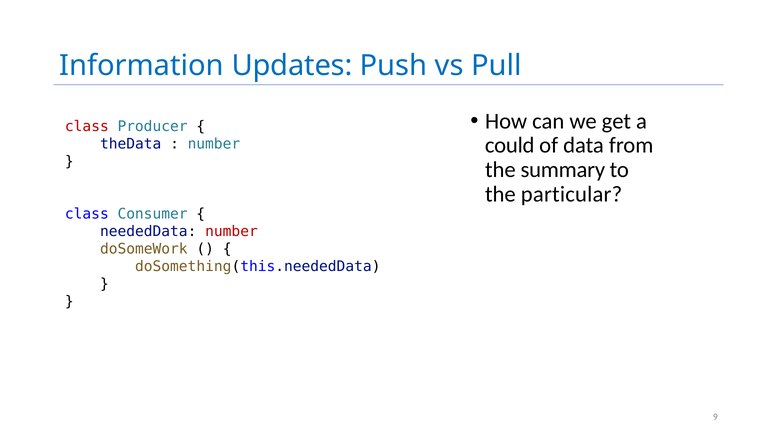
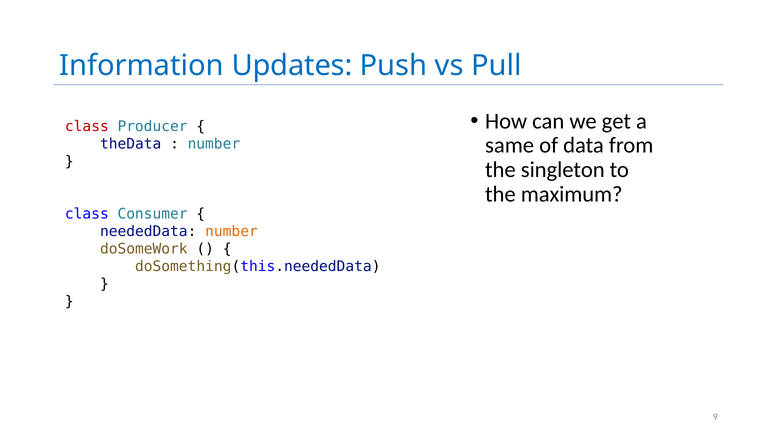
could: could -> same
summary: summary -> singleton
particular: particular -> maximum
number at (232, 231) colour: red -> orange
